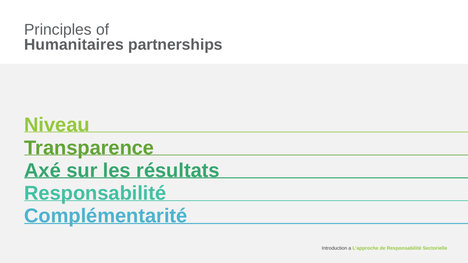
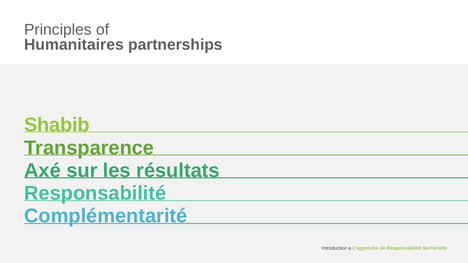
Niveau: Niveau -> Shabib
